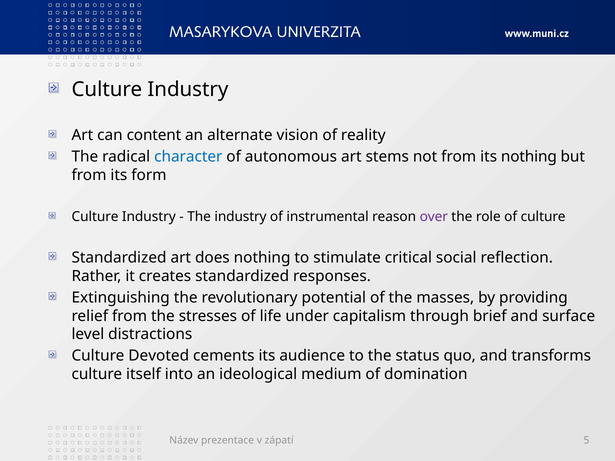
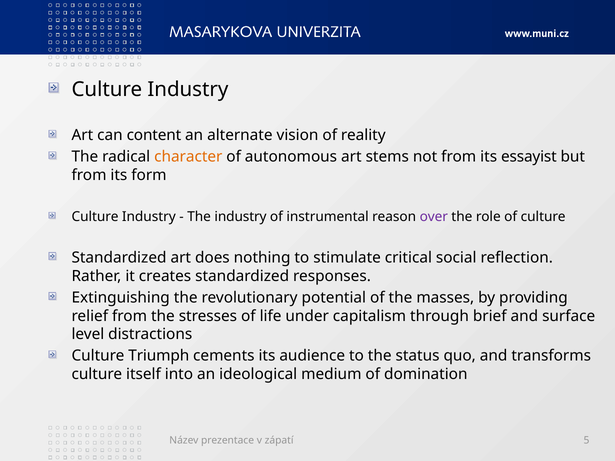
character colour: blue -> orange
its nothing: nothing -> essayist
Devoted: Devoted -> Triumph
